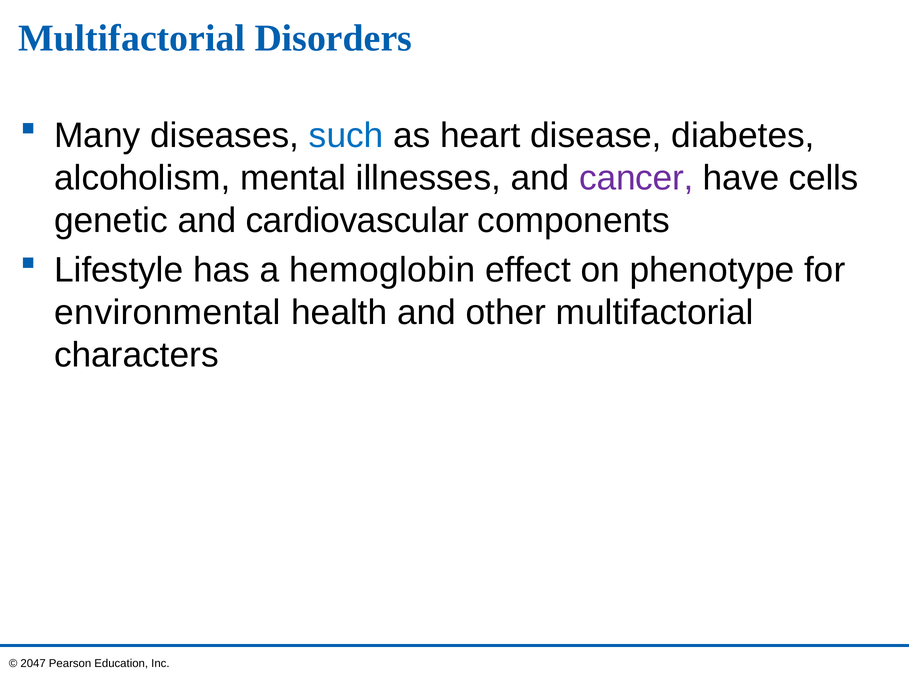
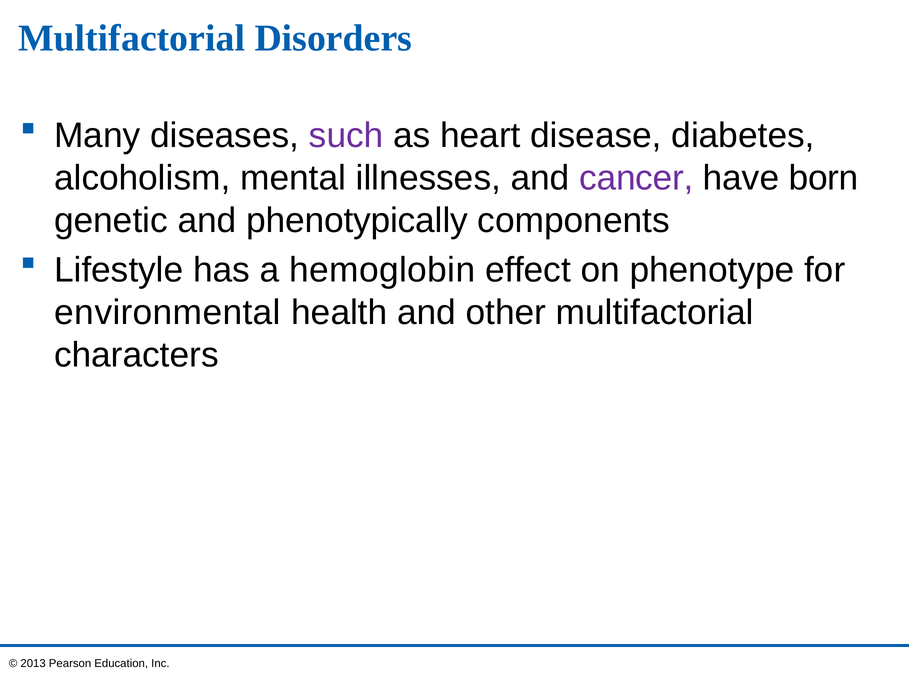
such colour: blue -> purple
cells: cells -> born
cardiovascular: cardiovascular -> phenotypically
2047: 2047 -> 2013
